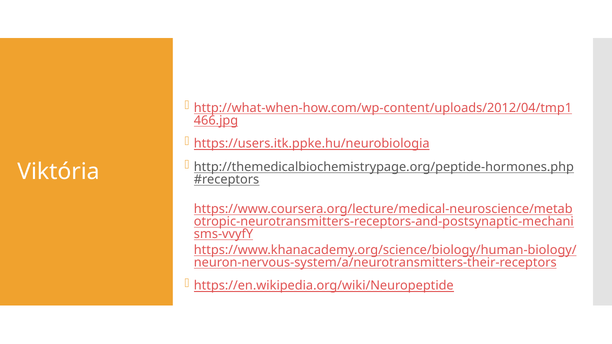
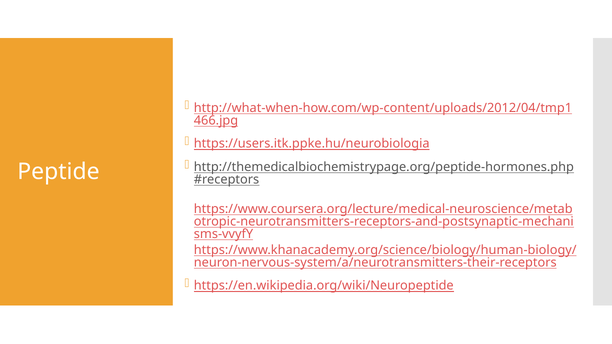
Viktória: Viktória -> Peptide
